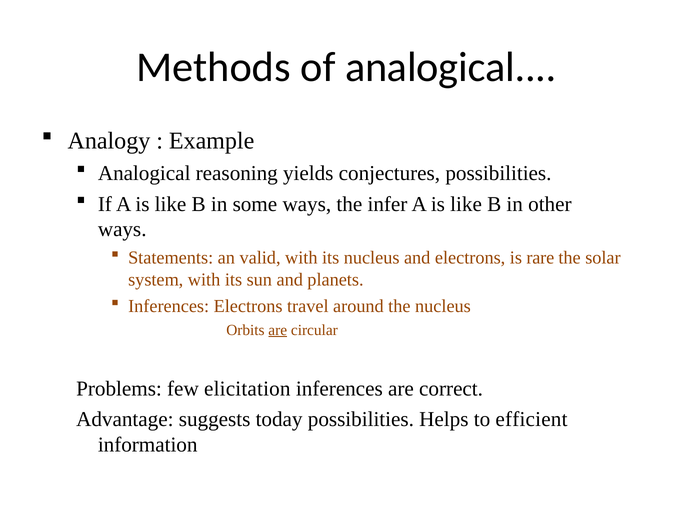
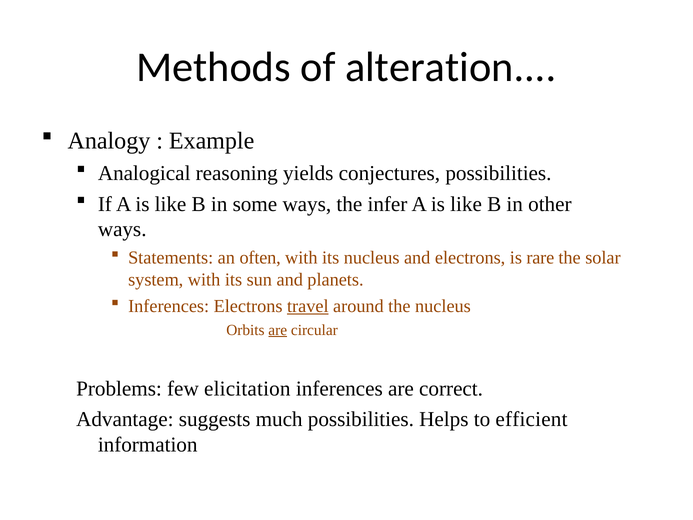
of analogical: analogical -> alteration
valid: valid -> often
travel underline: none -> present
today: today -> much
